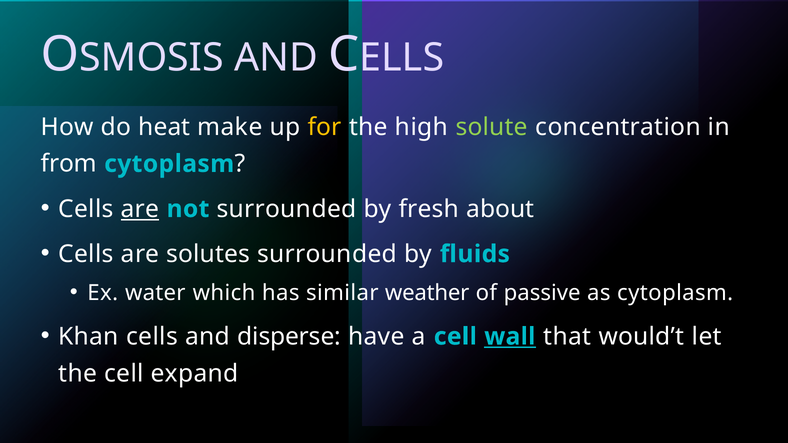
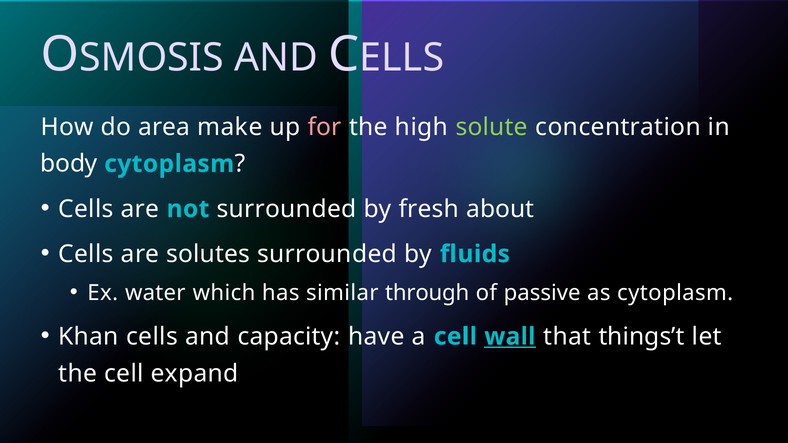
heat: heat -> area
for colour: yellow -> pink
from: from -> body
are at (140, 209) underline: present -> none
weather: weather -> through
disperse: disperse -> capacity
would’t: would’t -> things’t
